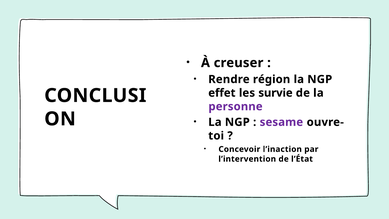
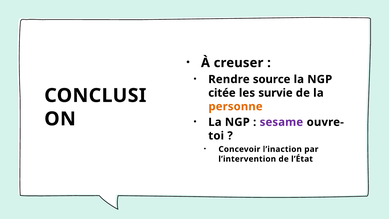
région: région -> source
effet: effet -> citée
personne colour: purple -> orange
